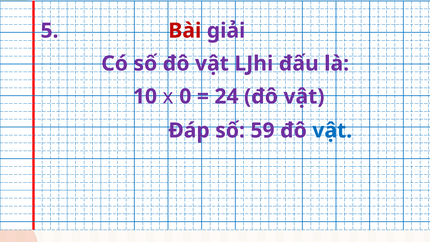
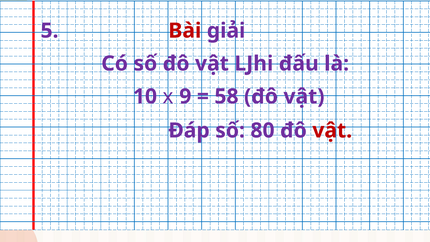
0: 0 -> 9
24: 24 -> 58
59: 59 -> 80
vật at (332, 131) colour: blue -> red
